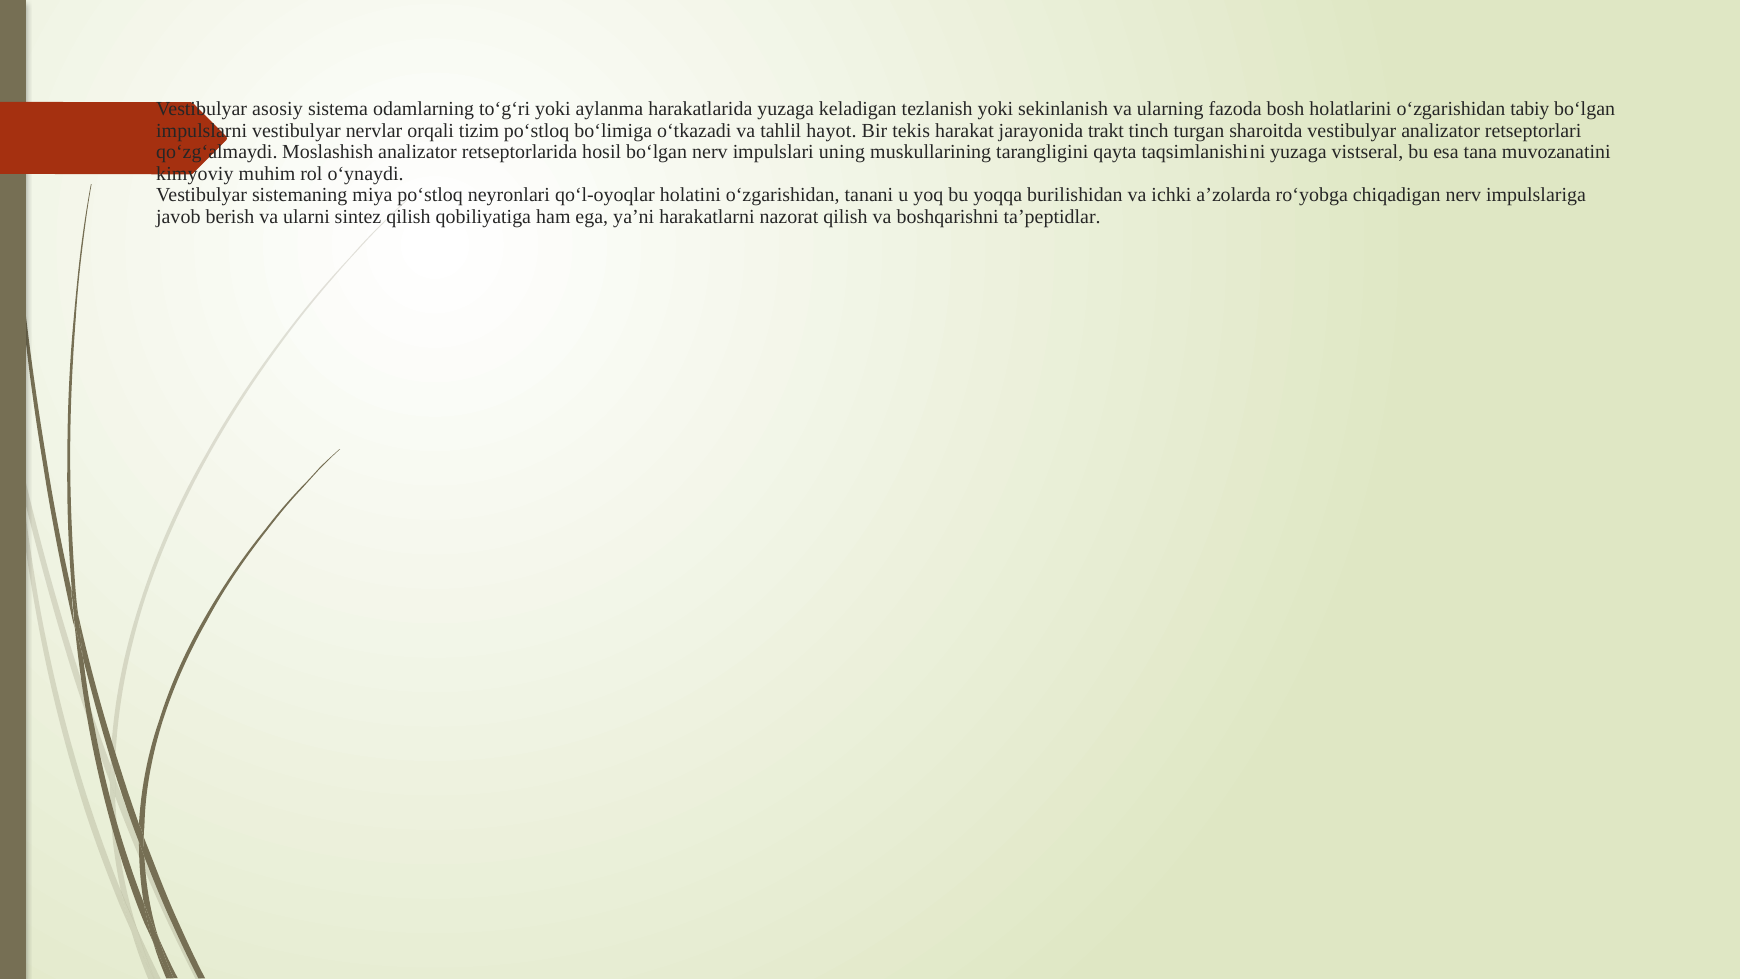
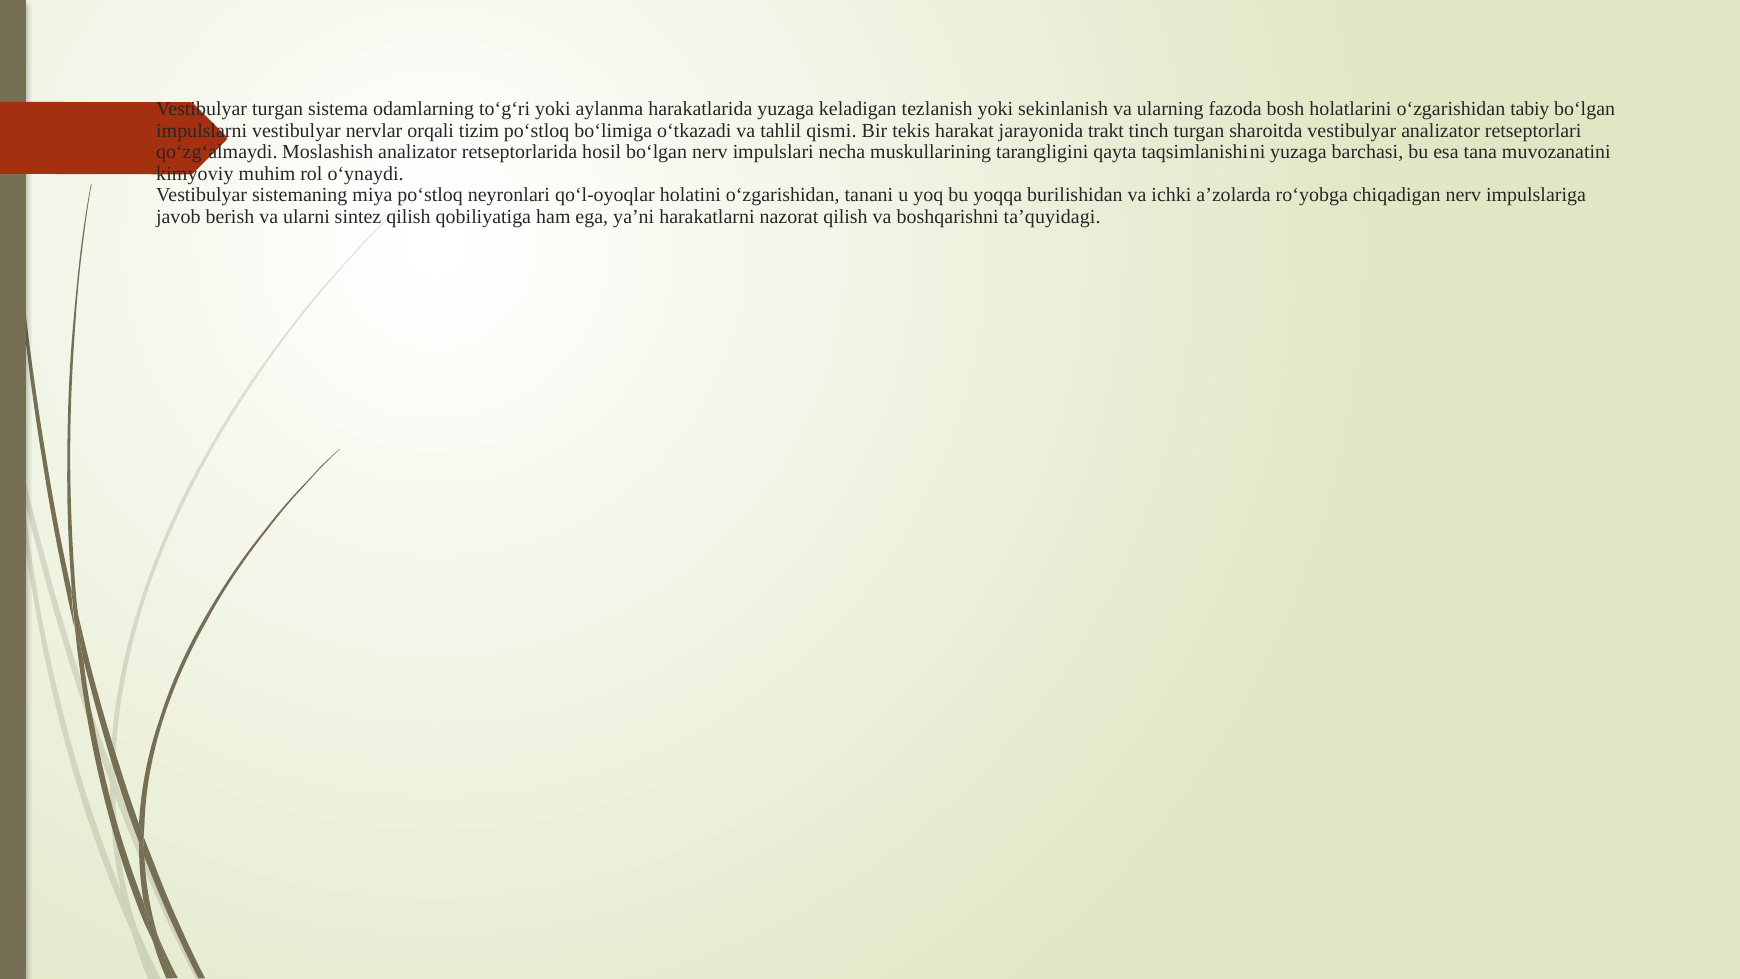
Vestibulyar asosiy: asosiy -> turgan
hayot: hayot -> qismi
uning: uning -> necha
vistseral: vistseral -> barchasi
ta’peptidlar: ta’peptidlar -> ta’quyidagi
